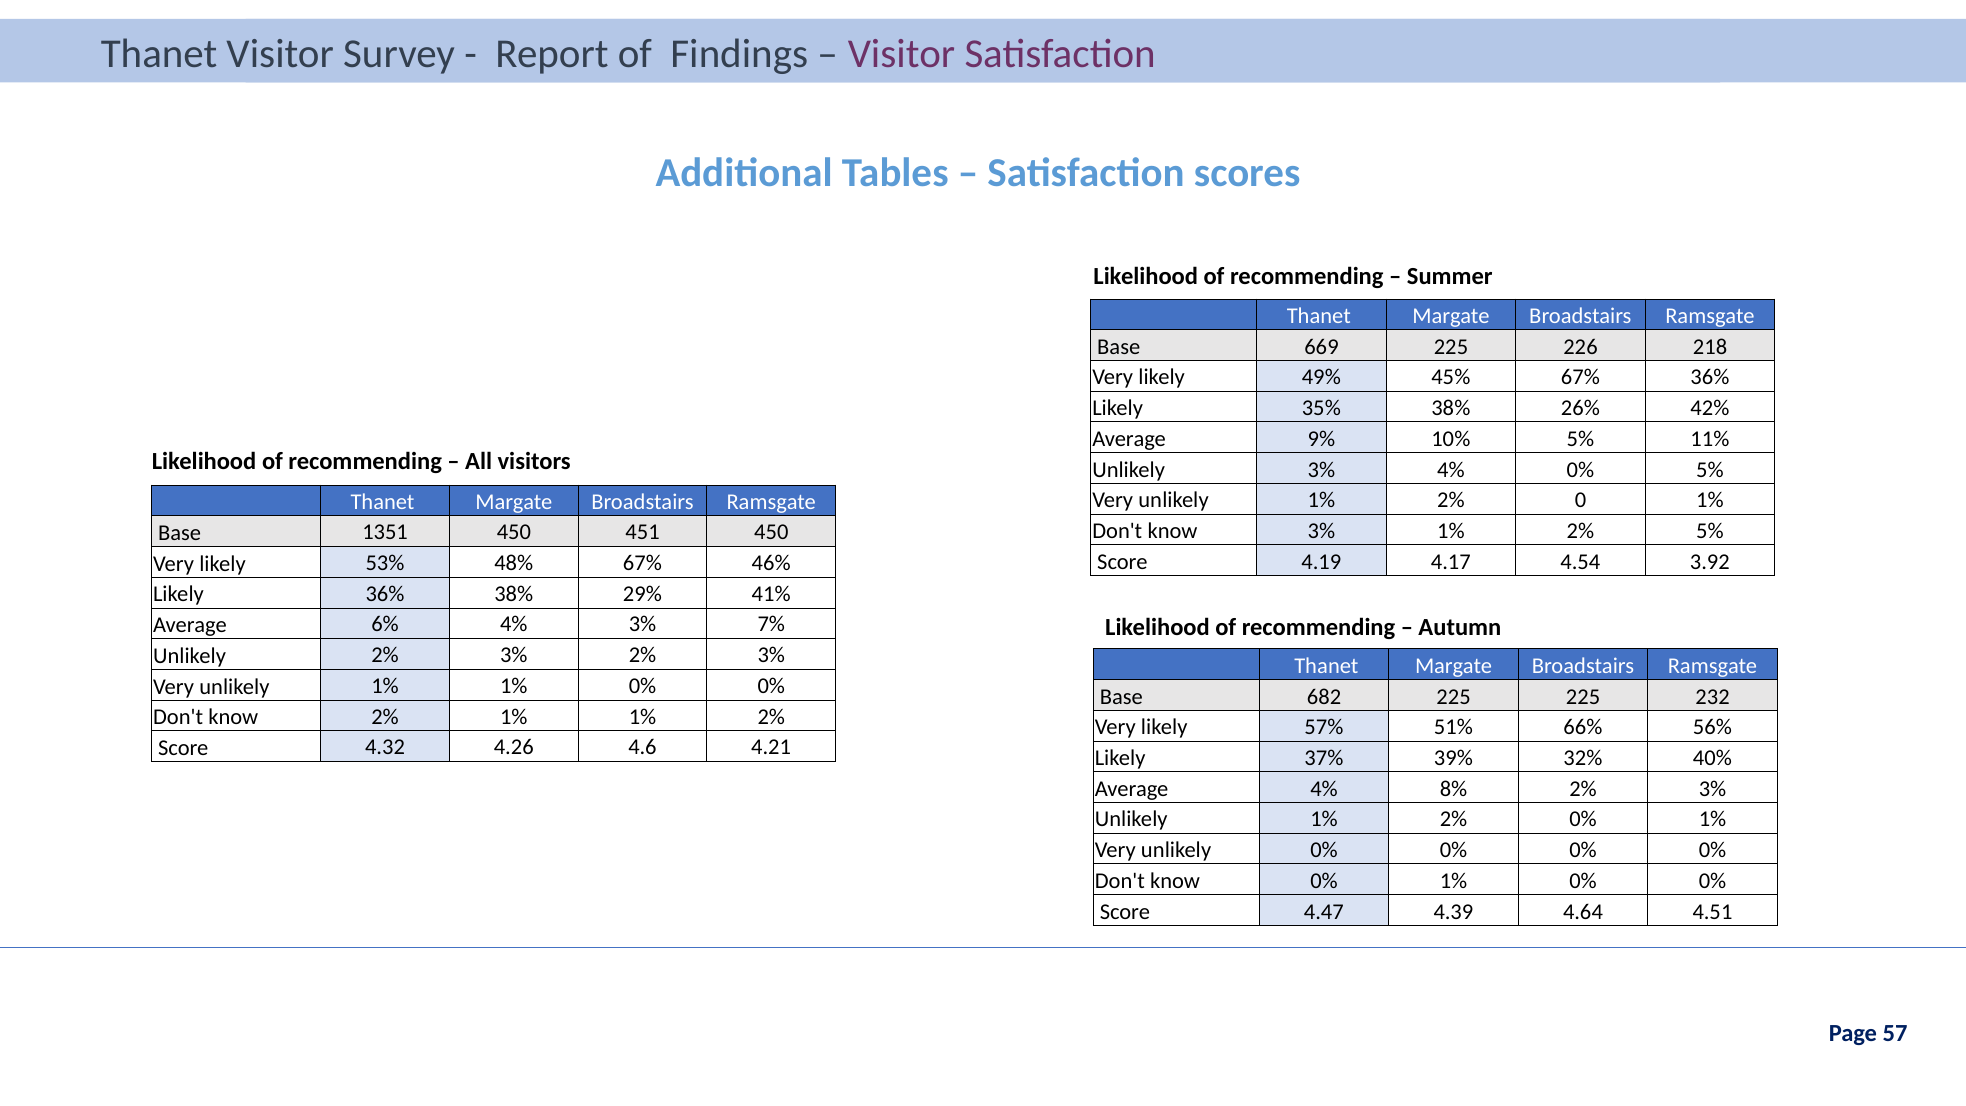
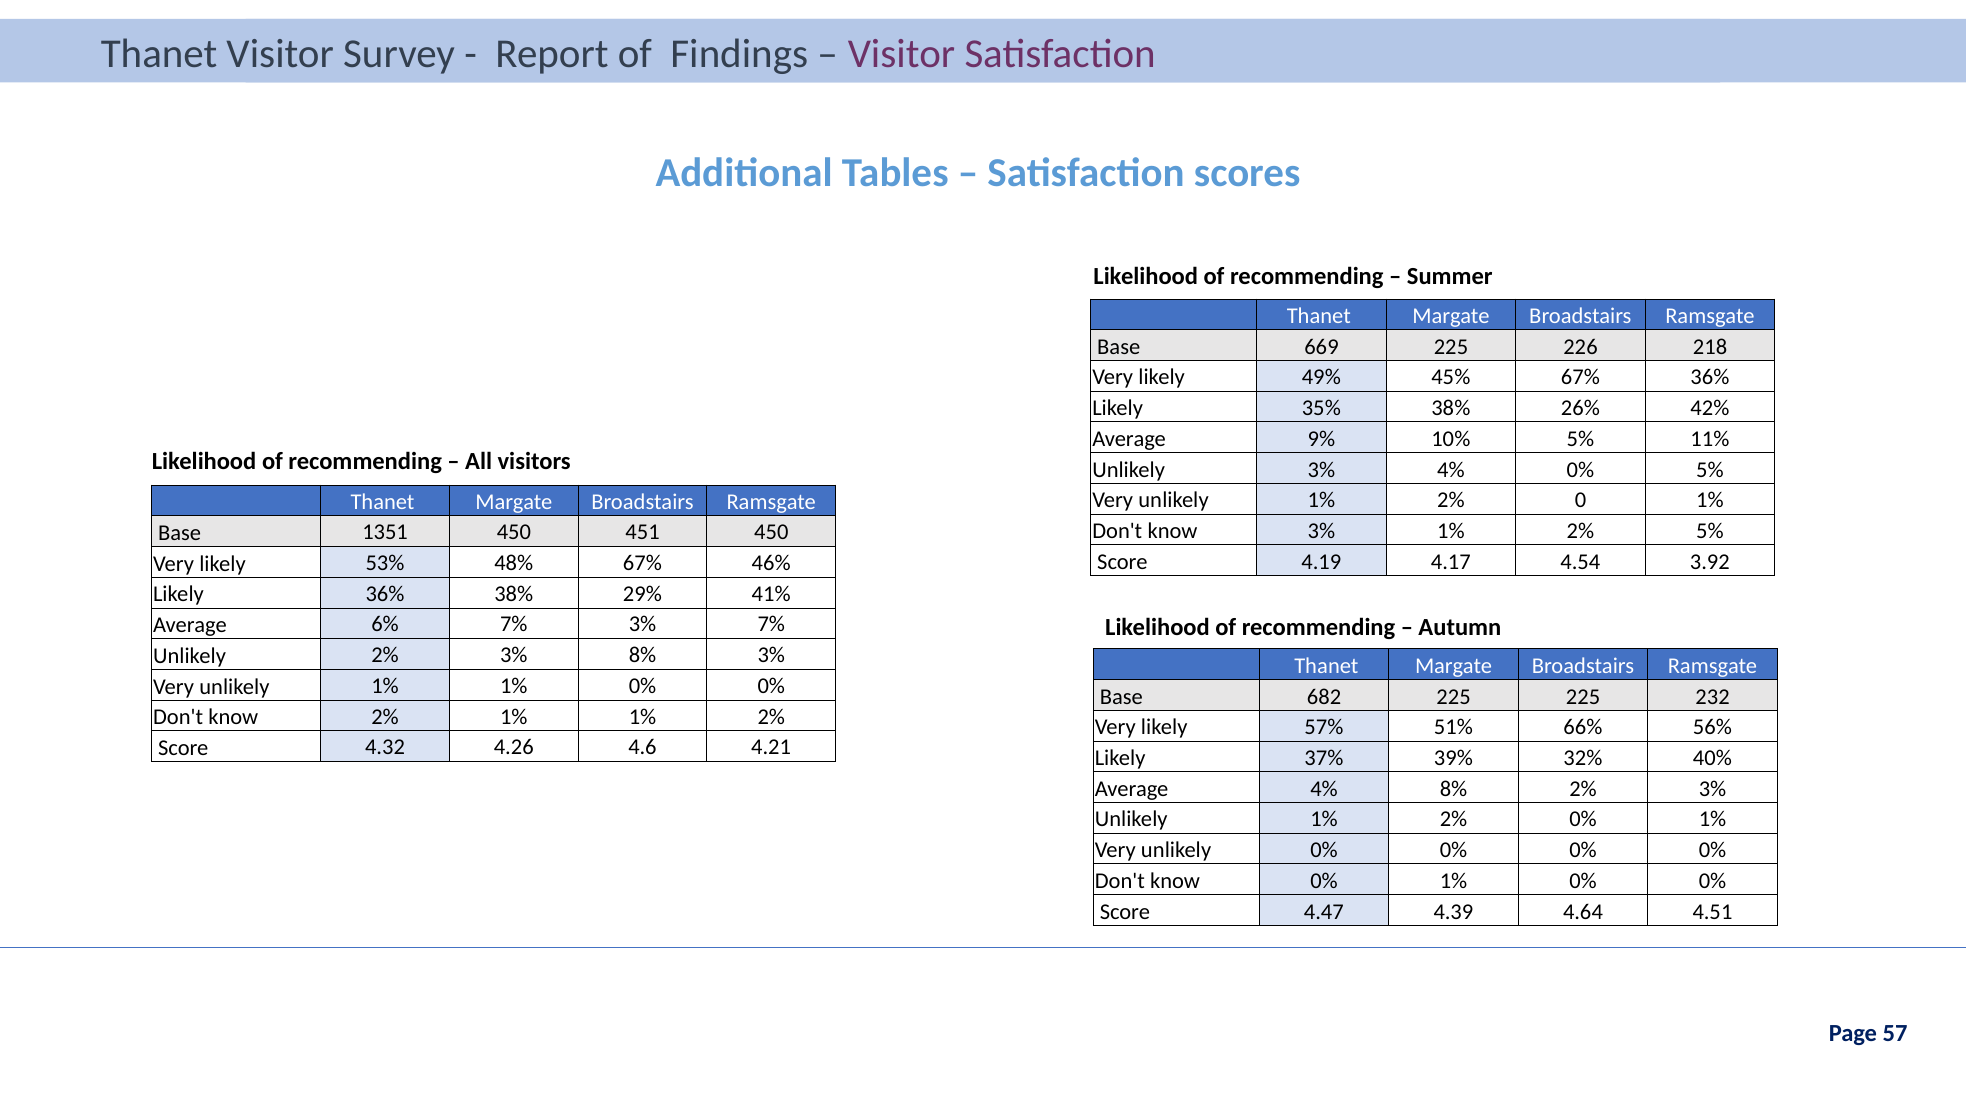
6% 4%: 4% -> 7%
3% 2%: 2% -> 8%
